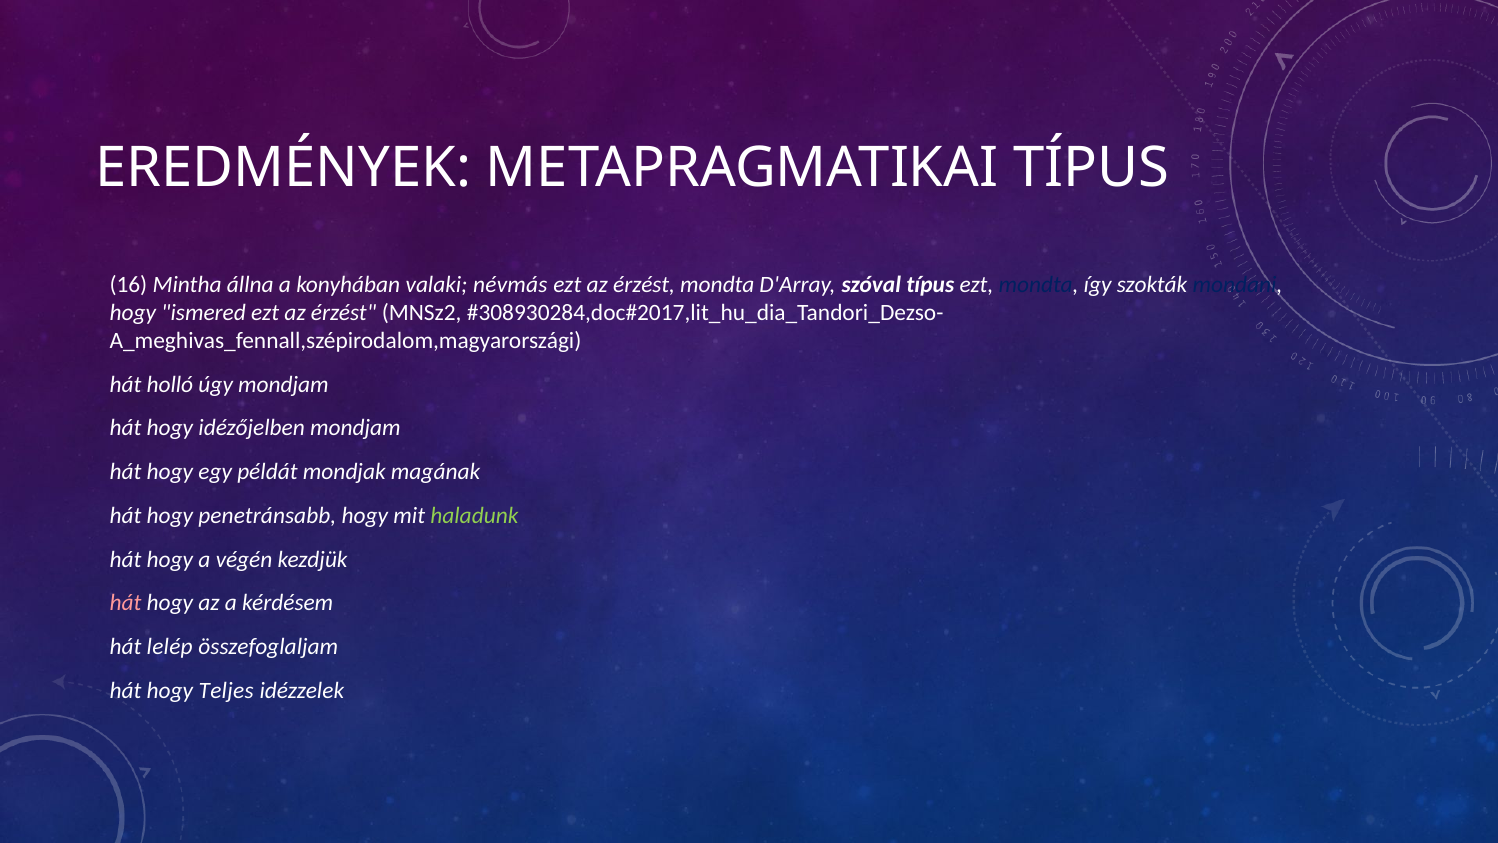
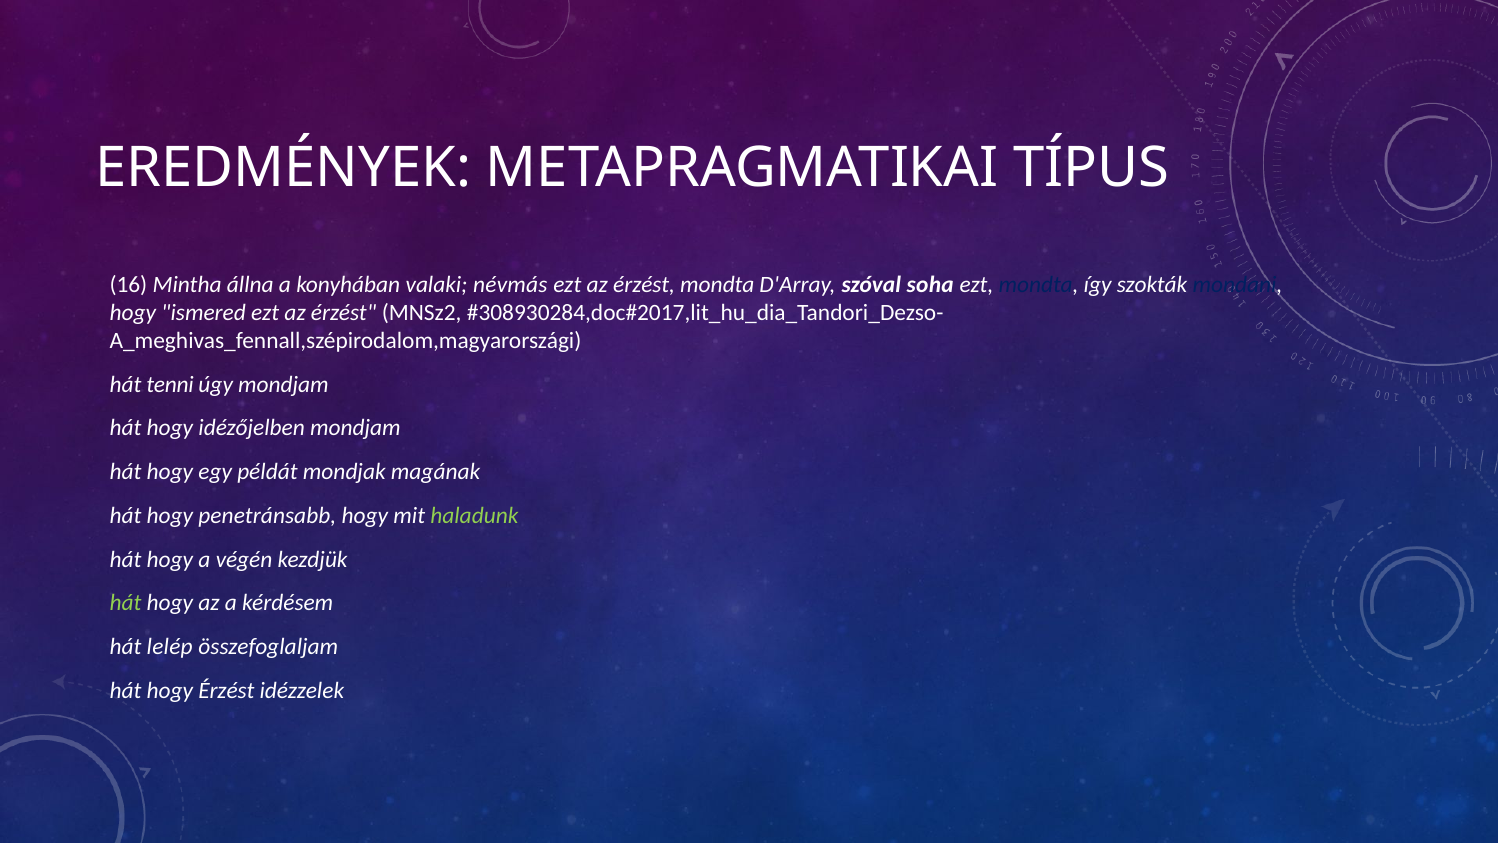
szóval típus: típus -> soha
holló: holló -> tenni
hát at (125, 603) colour: pink -> light green
hogy Teljes: Teljes -> Érzést
